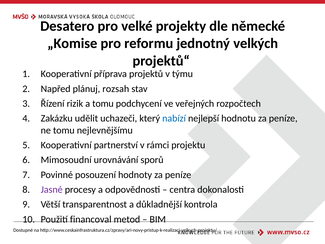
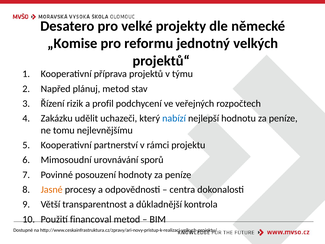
plánuj rozsah: rozsah -> metod
a tomu: tomu -> profil
Jasné colour: purple -> orange
